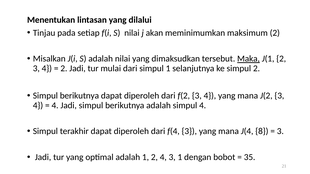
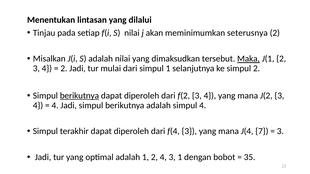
maksimum: maksimum -> seterusnya
berikutnya at (79, 96) underline: none -> present
8: 8 -> 7
